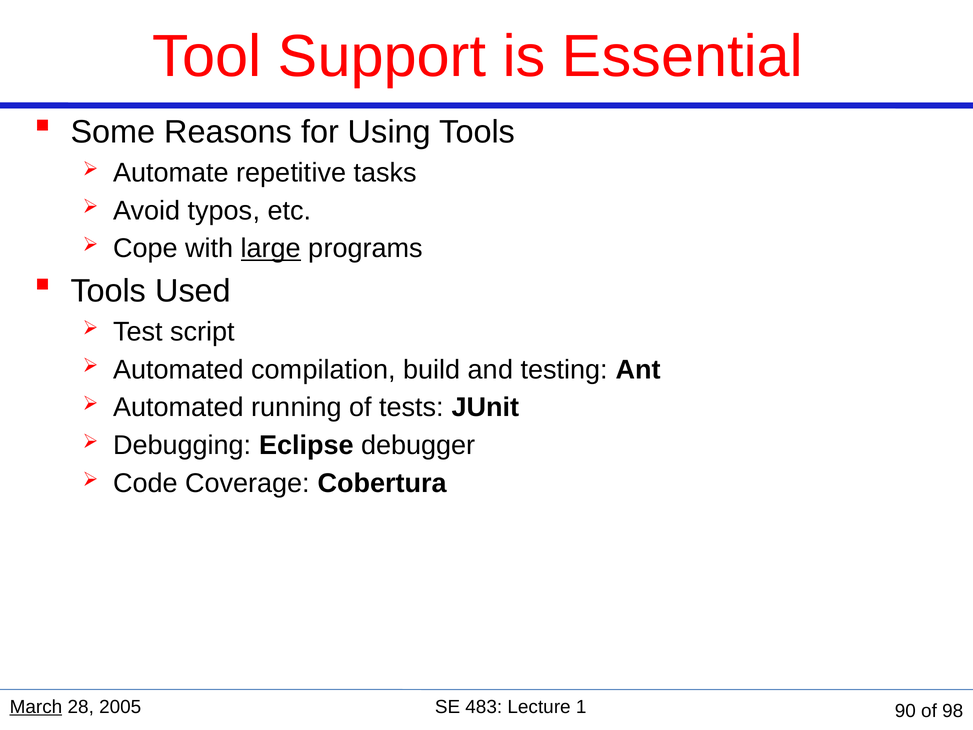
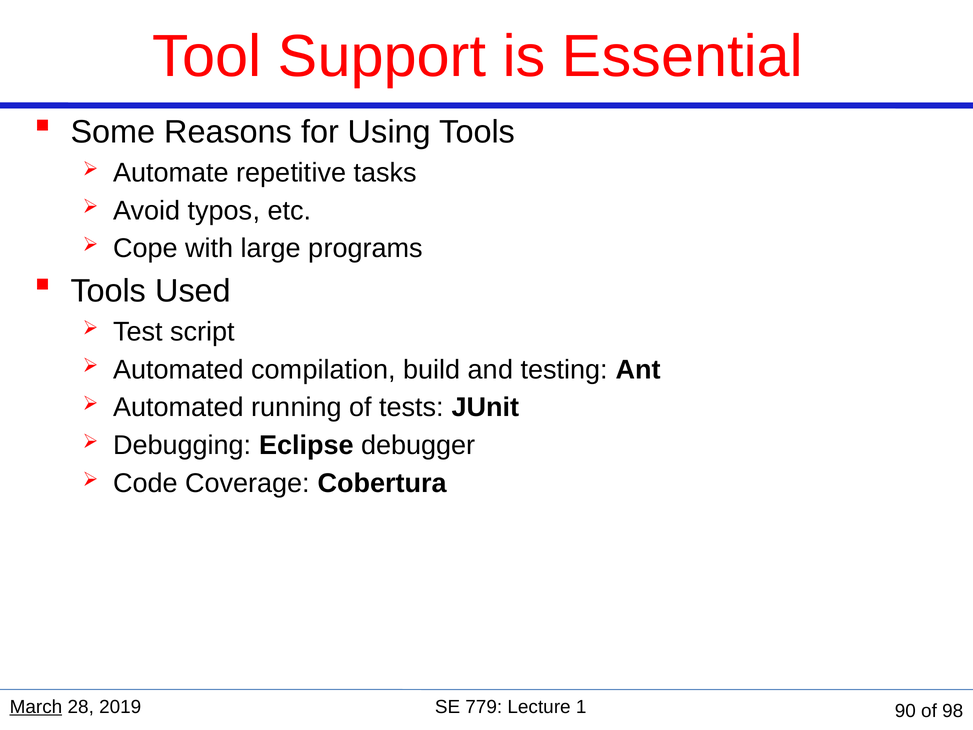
large underline: present -> none
2005: 2005 -> 2019
483: 483 -> 779
